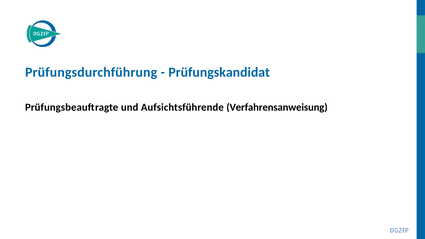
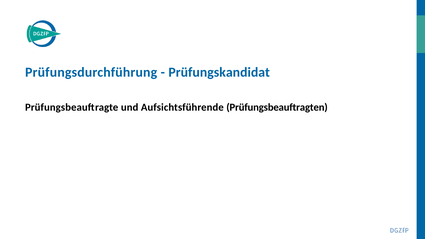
Verfahrensanweisung: Verfahrensanweisung -> Prüfungsbeauftragten
